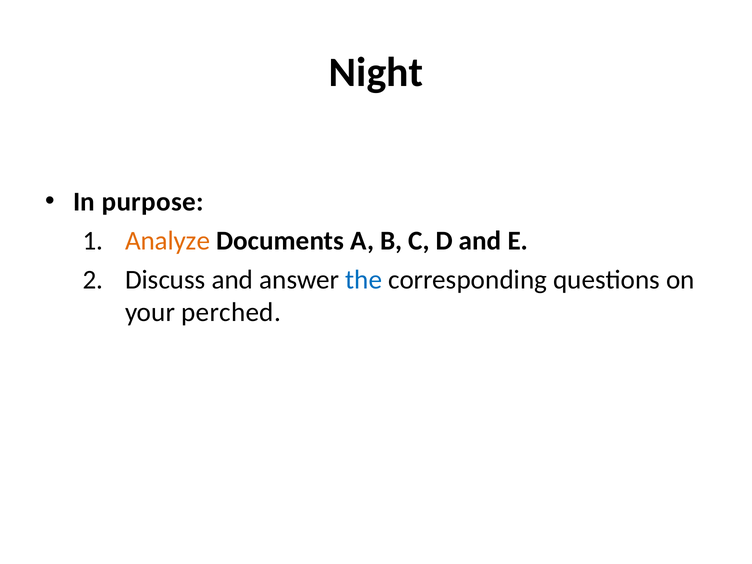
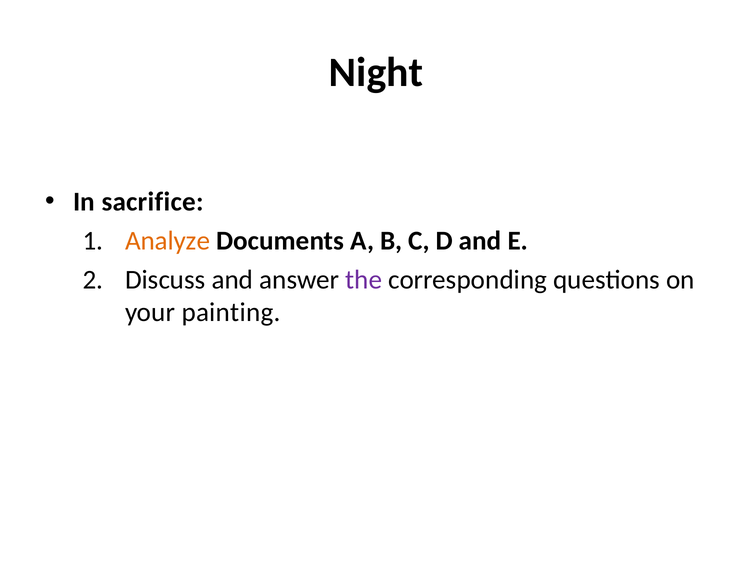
purpose: purpose -> sacrifice
the colour: blue -> purple
perched: perched -> painting
